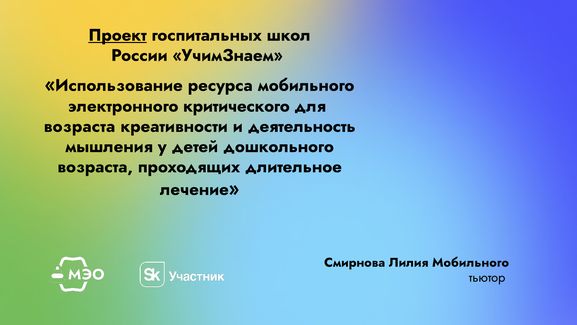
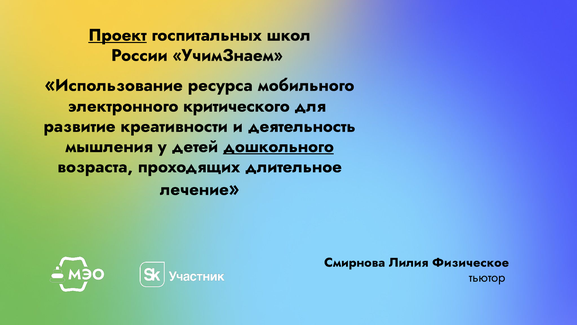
возраста at (79, 126): возраста -> развитие
дошкольного underline: none -> present
Лилия Мобильного: Мобильного -> Физическое
